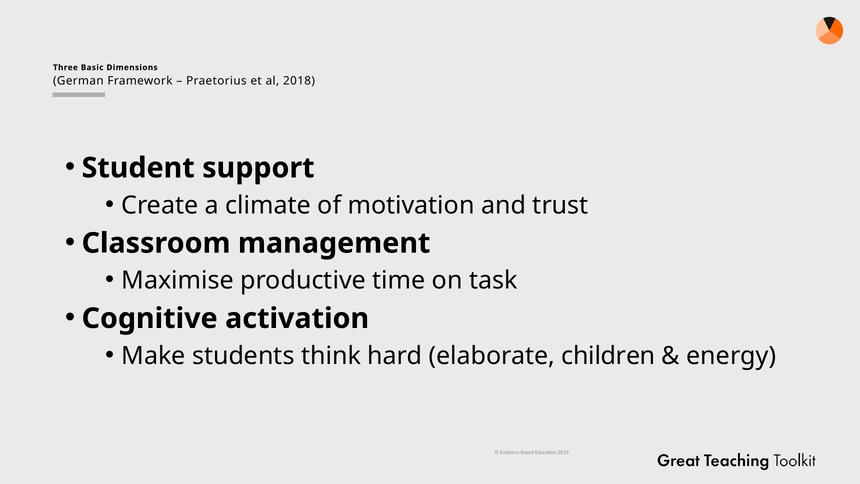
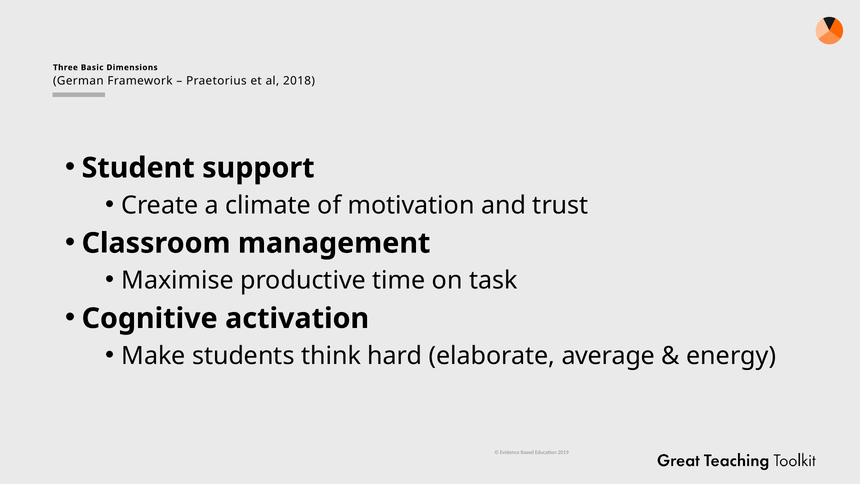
children: children -> average
